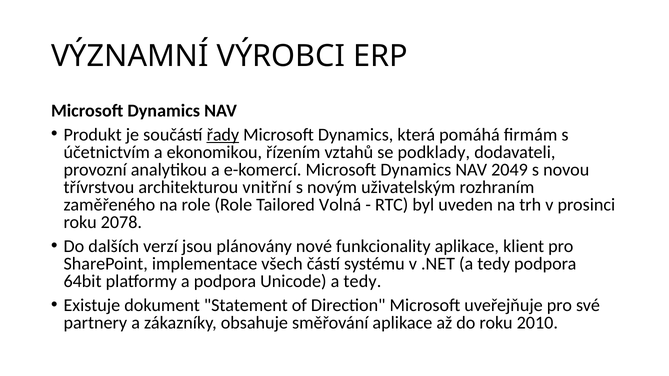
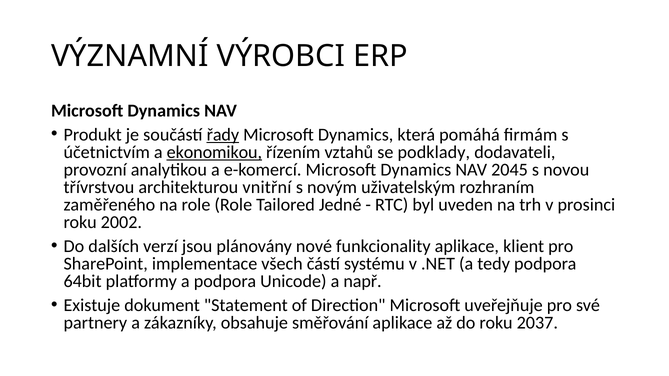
ekonomikou underline: none -> present
2049: 2049 -> 2045
Volná: Volná -> Jedné
2078: 2078 -> 2002
Unicode a tedy: tedy -> např
2010: 2010 -> 2037
